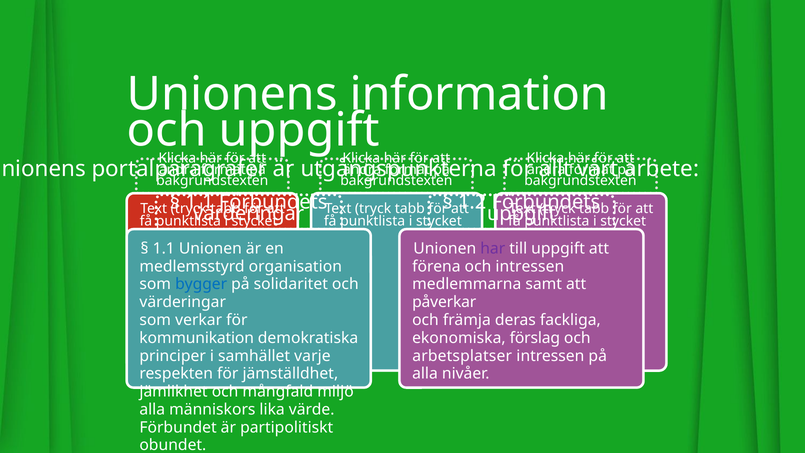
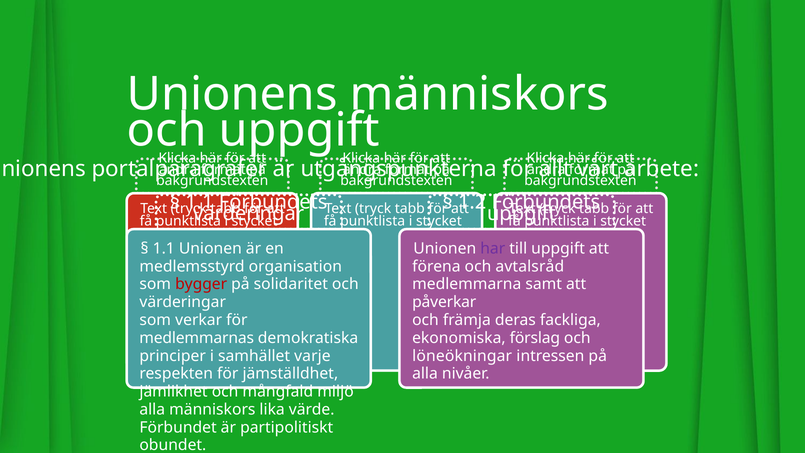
Unionens information: information -> människors
och intressen: intressen -> avtalsråd
bygger colour: blue -> red
kommunikation: kommunikation -> medlemmarnas
arbetsplatser: arbetsplatser -> löneökningar
